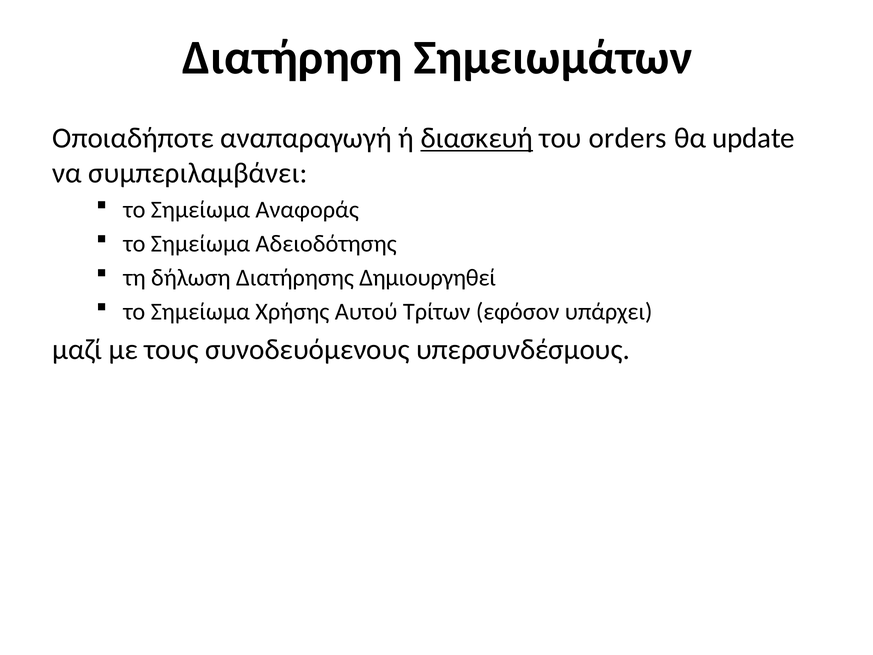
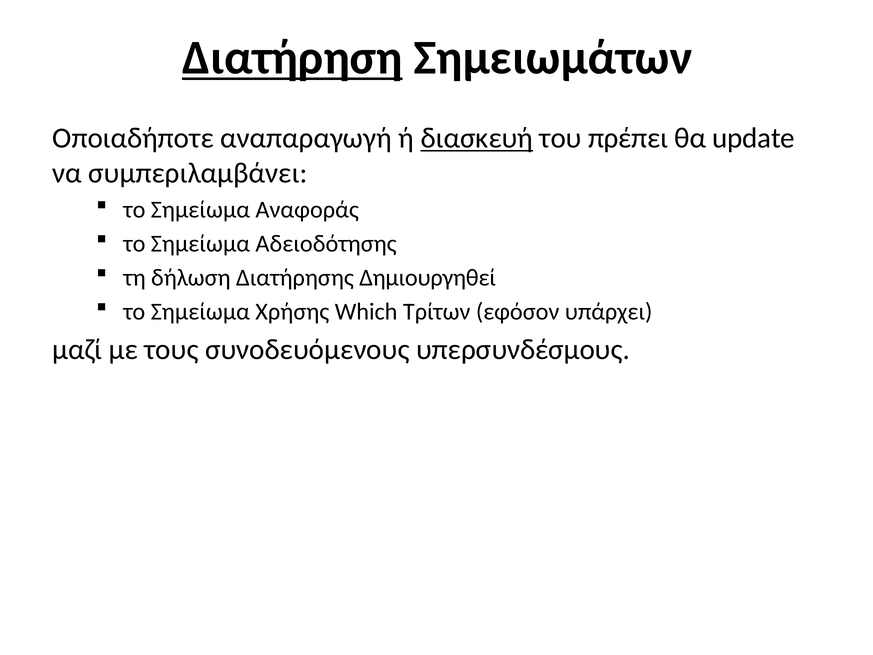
Διατήρηση underline: none -> present
orders: orders -> πρέπει
Αυτού: Αυτού -> Which
